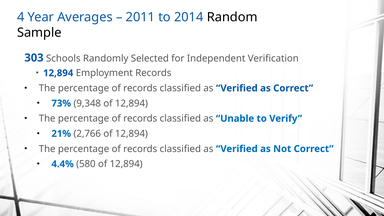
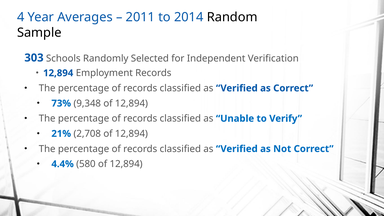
2,766: 2,766 -> 2,708
